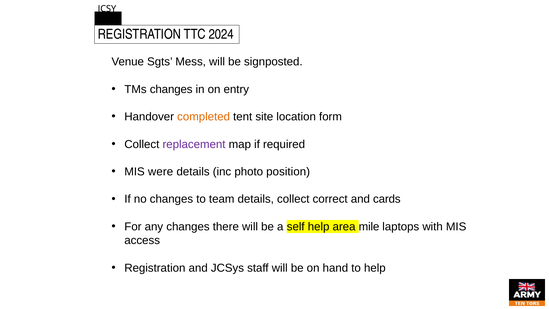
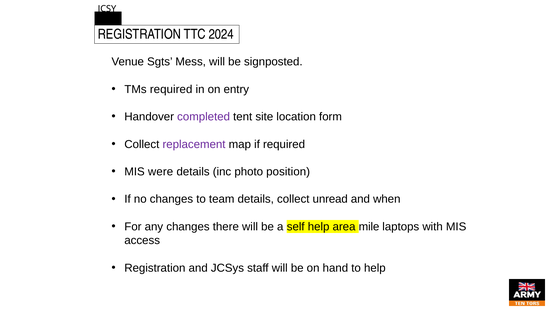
TMs changes: changes -> required
completed colour: orange -> purple
correct: correct -> unread
cards: cards -> when
